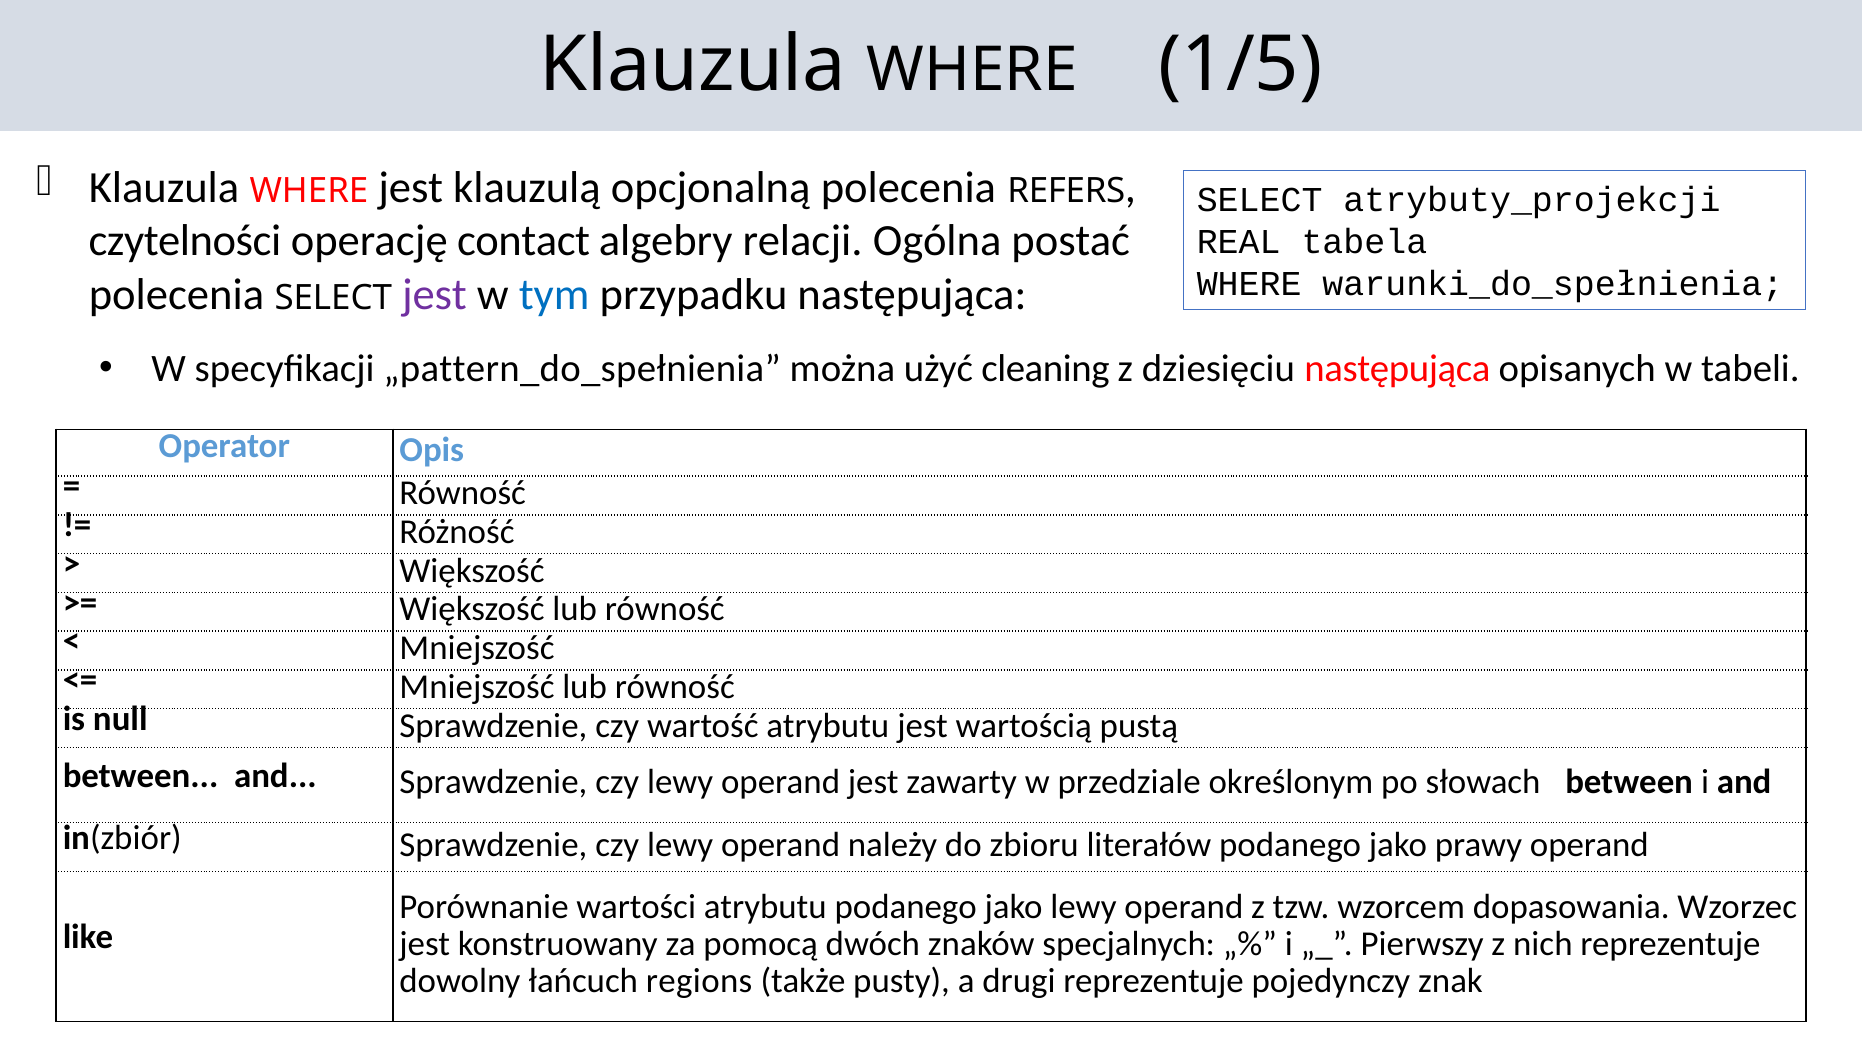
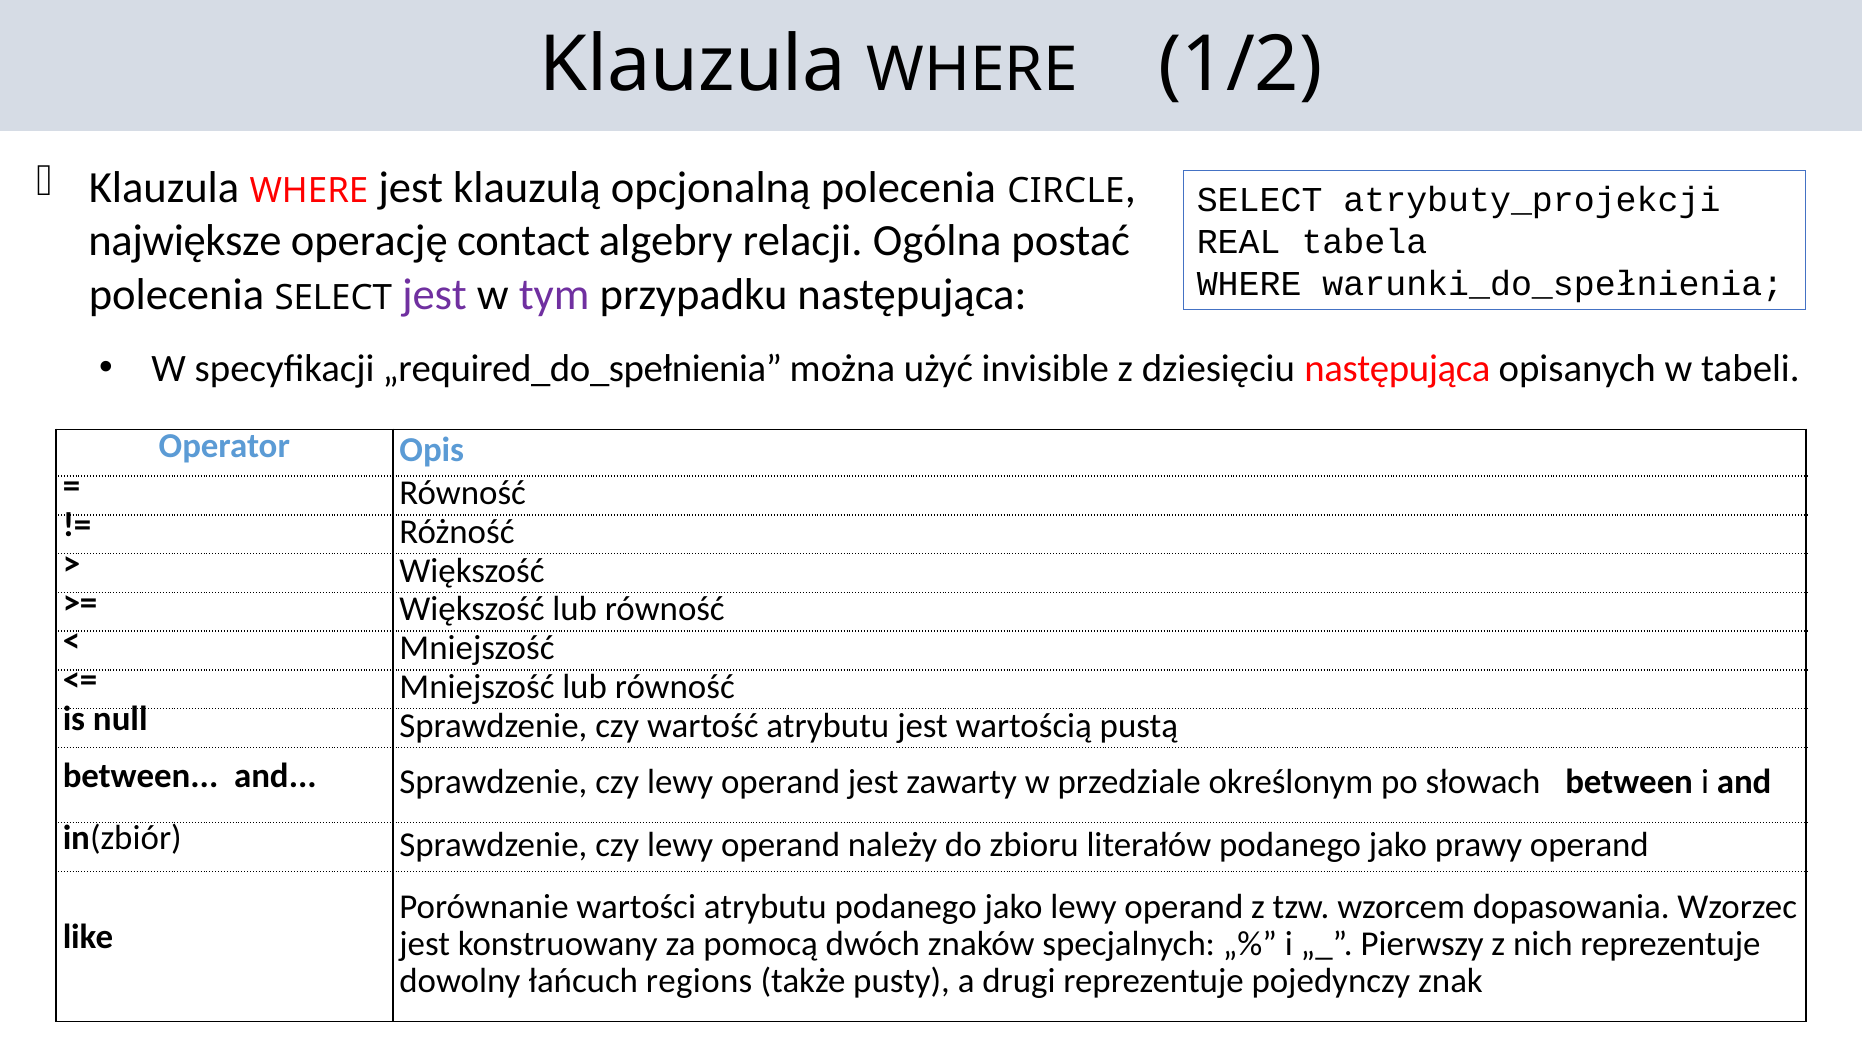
1/5: 1/5 -> 1/2
REFERS: REFERS -> CIRCLE
czytelności: czytelności -> największe
tym colour: blue -> purple
„pattern_do_spełnienia: „pattern_do_spełnienia -> „required_do_spełnienia
cleaning: cleaning -> invisible
